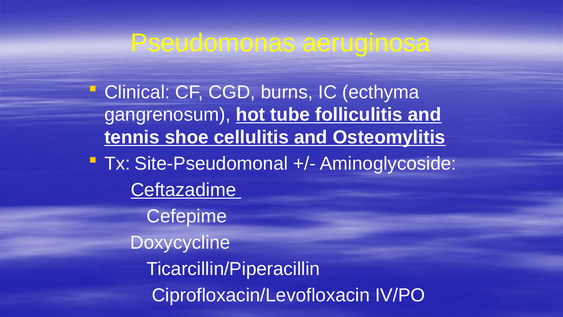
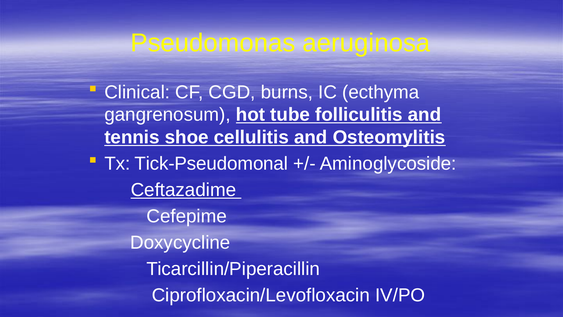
Site-Pseudomonal: Site-Pseudomonal -> Tick-Pseudomonal
